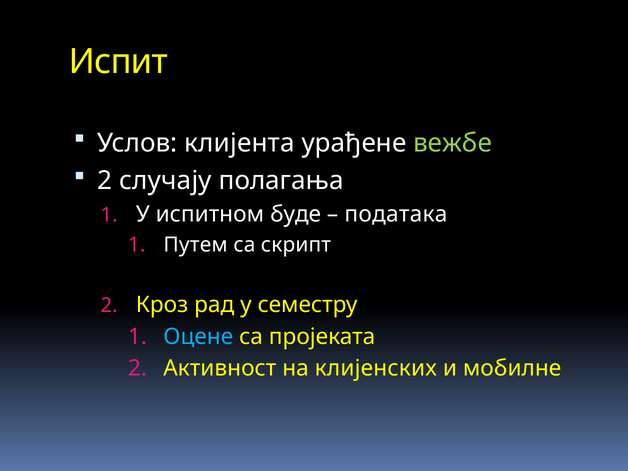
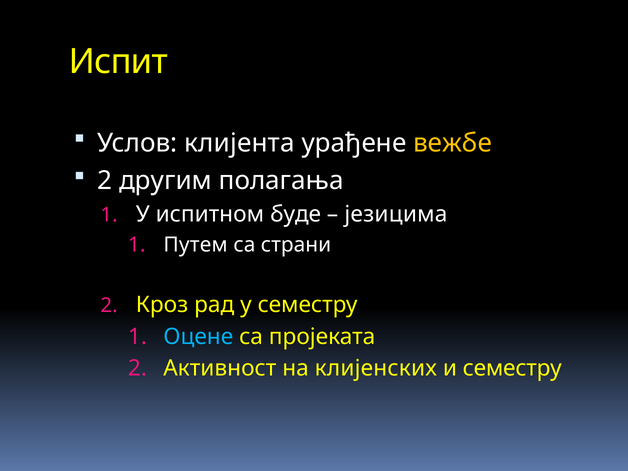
вежбе colour: light green -> yellow
случају: случају -> другим
података: података -> језицима
скрипт: скрипт -> страни
и мобилне: мобилне -> семестру
